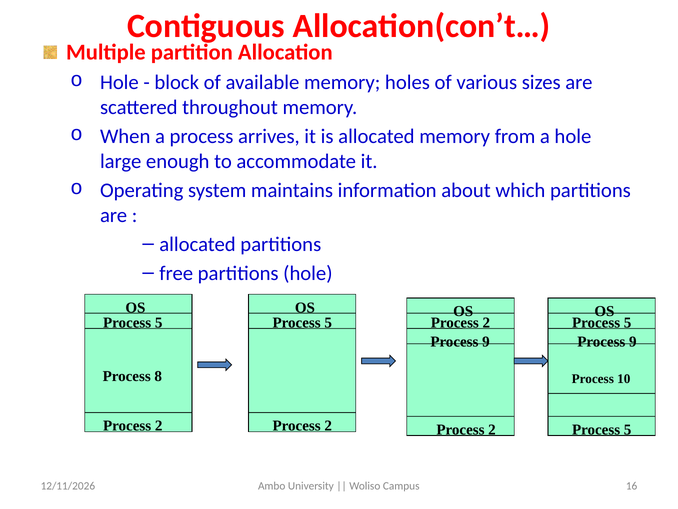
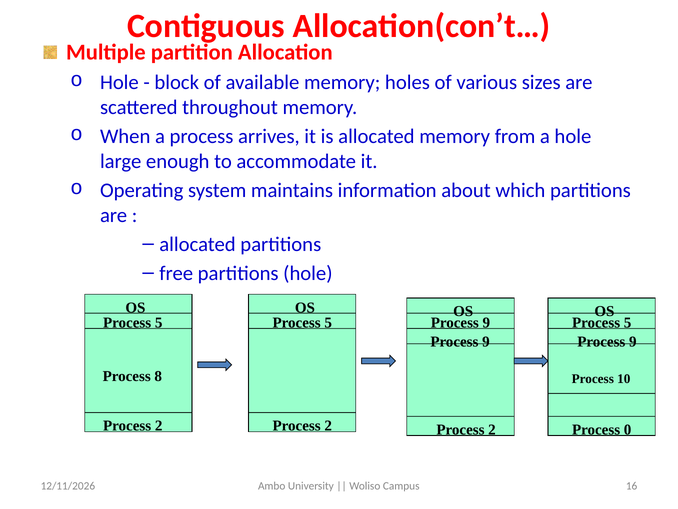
2 at (486, 323): 2 -> 9
5 at (628, 429): 5 -> 0
